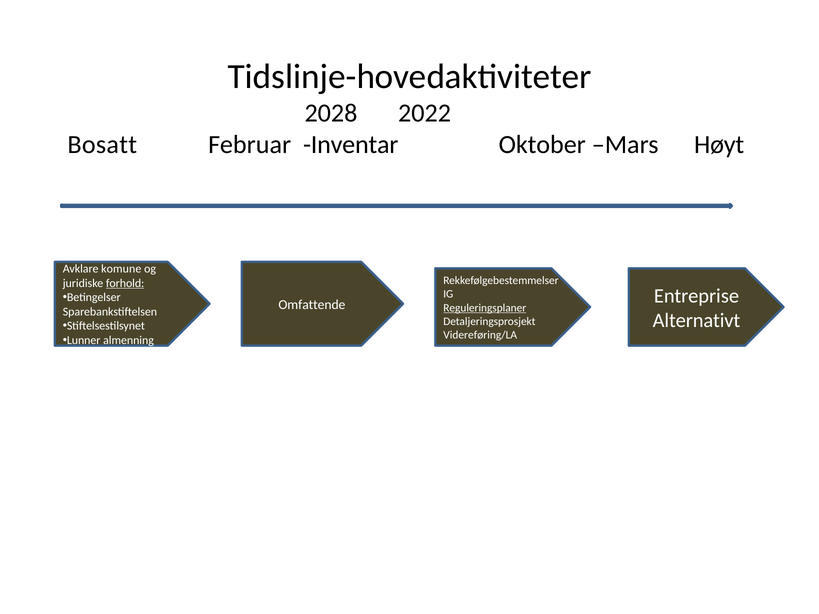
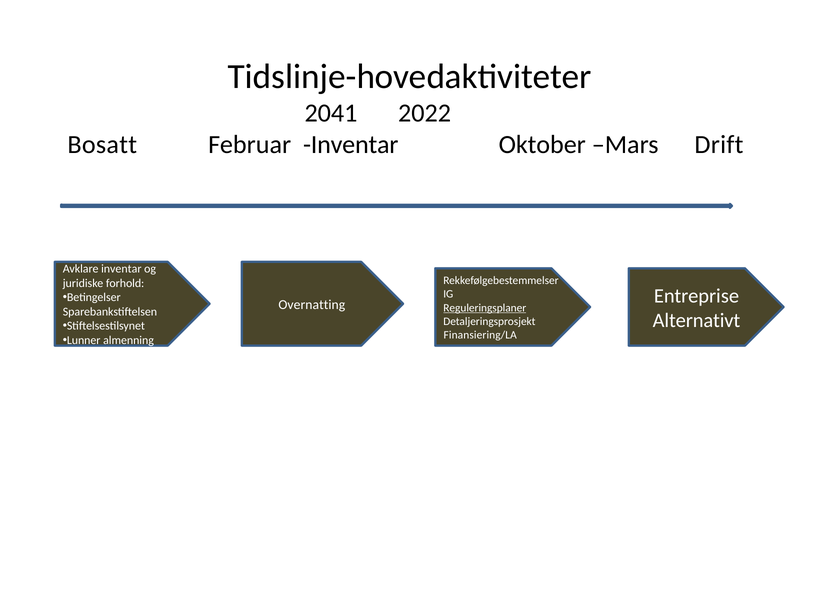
2028: 2028 -> 2041
Høyt: Høyt -> Drift
Avklare komune: komune -> inventar
forhold underline: present -> none
Omfattende: Omfattende -> Overnatting
Videreføring/LA: Videreføring/LA -> Finansiering/LA
